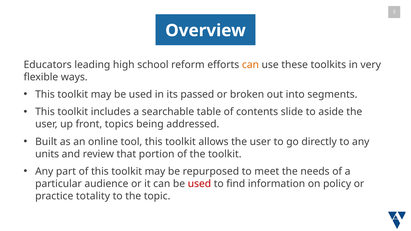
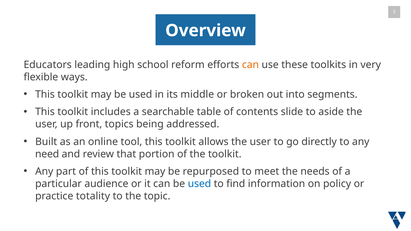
passed: passed -> middle
units: units -> need
used at (199, 184) colour: red -> blue
